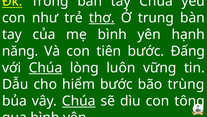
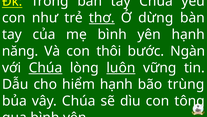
trung: trung -> dừng
tiên: tiên -> thôi
Đấng: Đấng -> Ngàn
luôn underline: none -> present
hiểm bước: bước -> hạnh
Chúa at (79, 101) underline: present -> none
